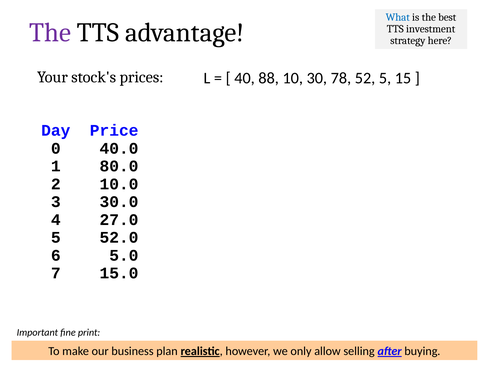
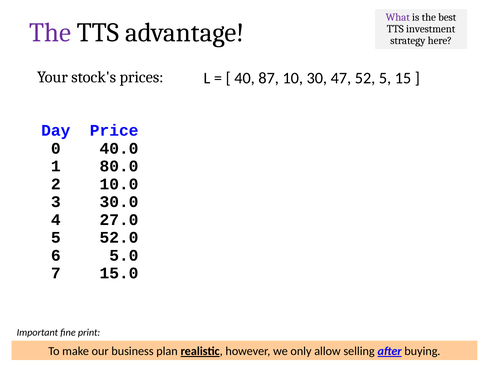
What colour: blue -> purple
88: 88 -> 87
78: 78 -> 47
